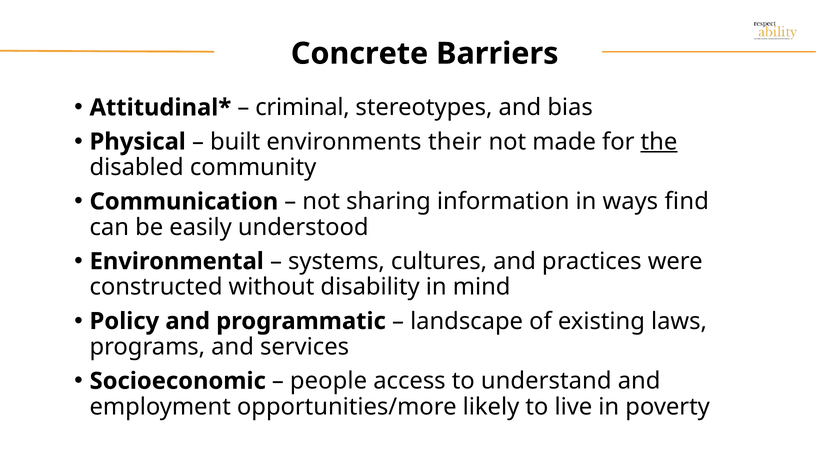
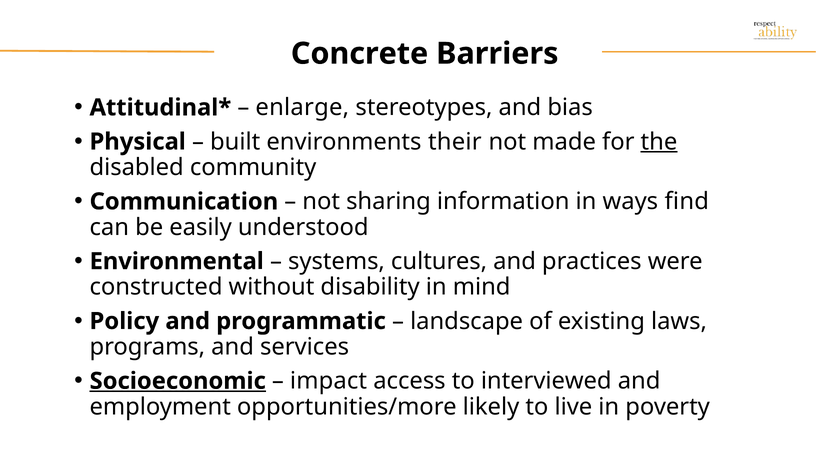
criminal: criminal -> enlarge
Socioeconomic underline: none -> present
people: people -> impact
understand: understand -> interviewed
